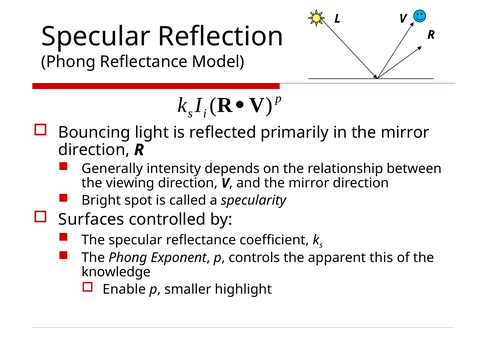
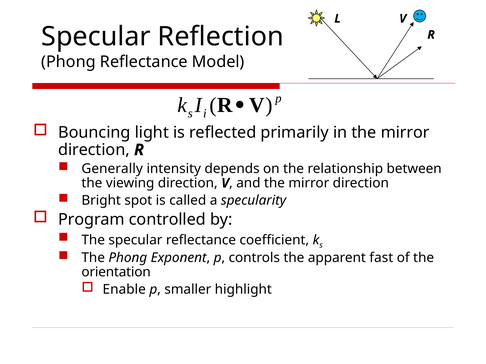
Surfaces: Surfaces -> Program
this: this -> fast
knowledge: knowledge -> orientation
